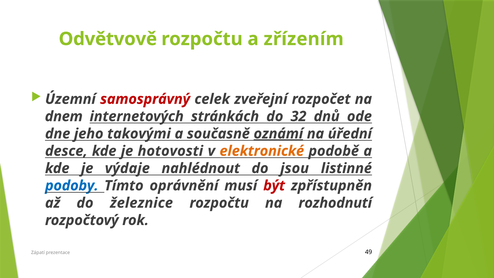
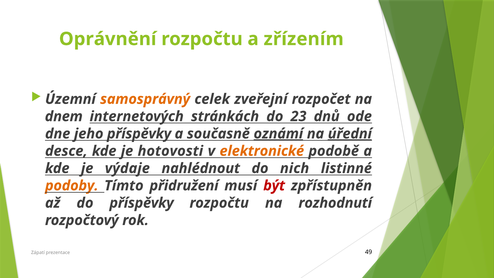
Odvětvově: Odvětvově -> Oprávnění
samosprávný colour: red -> orange
32: 32 -> 23
jeho takovými: takovými -> příspěvky
úřední underline: none -> present
jsou: jsou -> nich
podoby colour: blue -> orange
oprávnění: oprávnění -> přidružení
do železnice: železnice -> příspěvky
